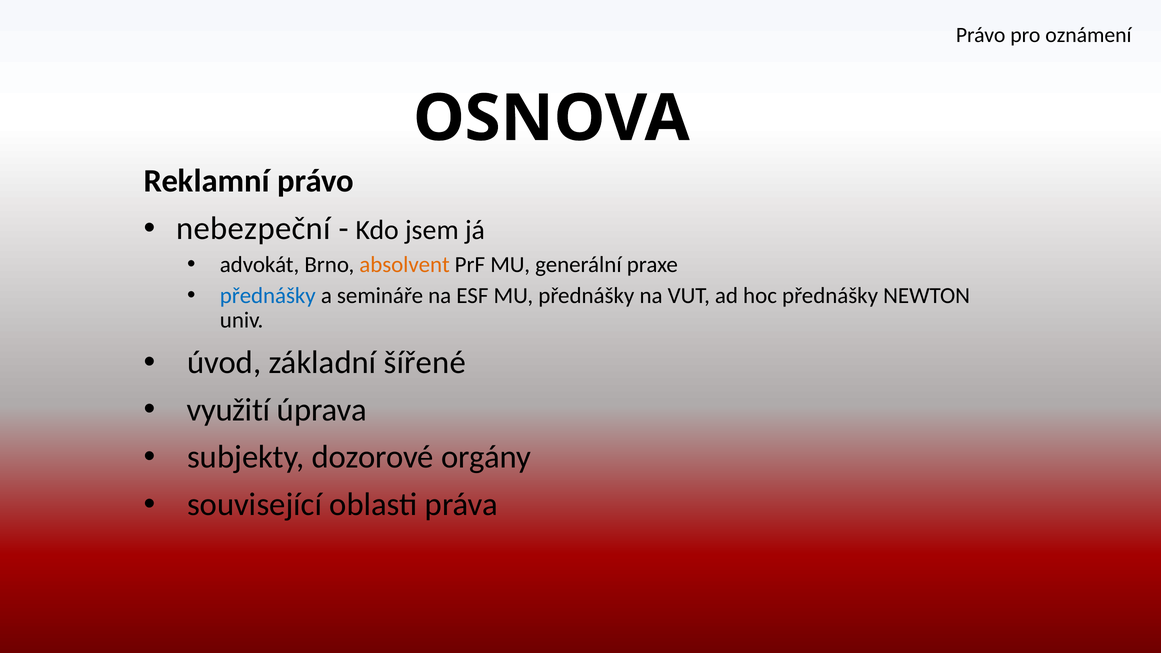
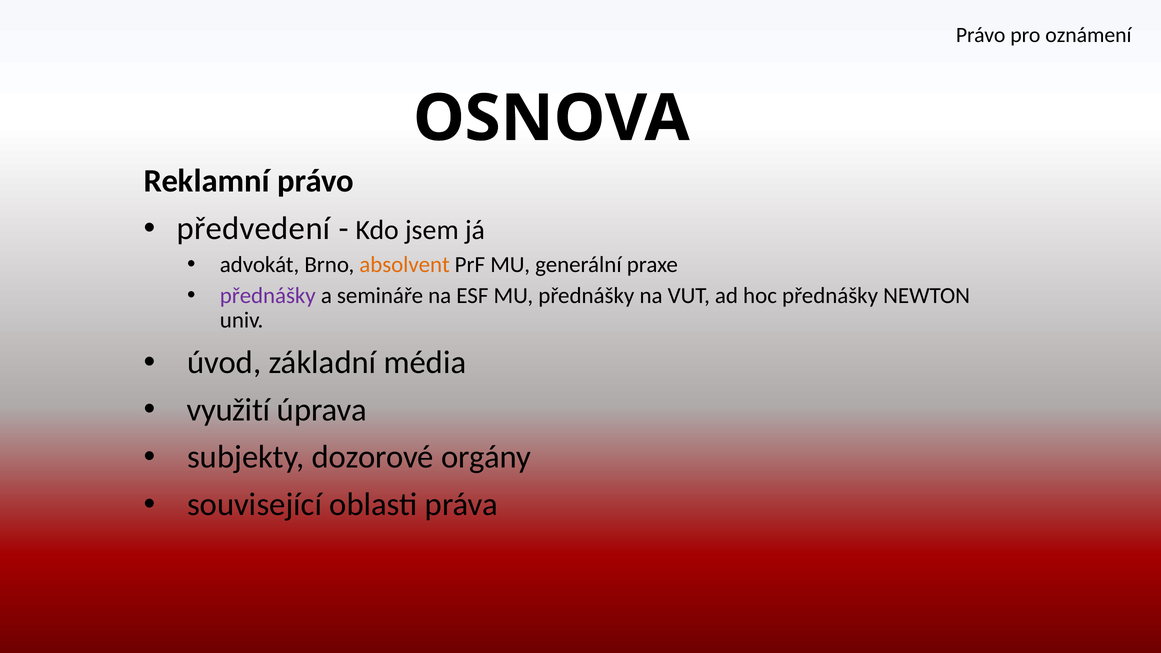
nebezpeční: nebezpeční -> předvedení
přednášky at (268, 295) colour: blue -> purple
šířené: šířené -> média
